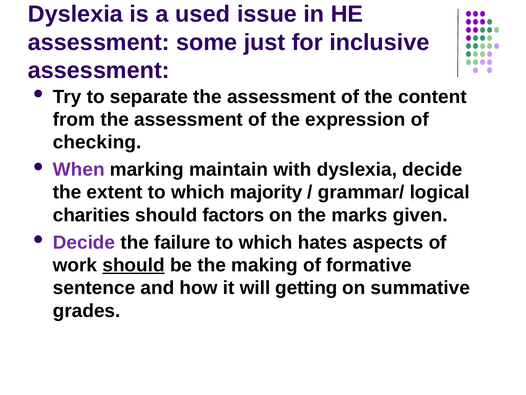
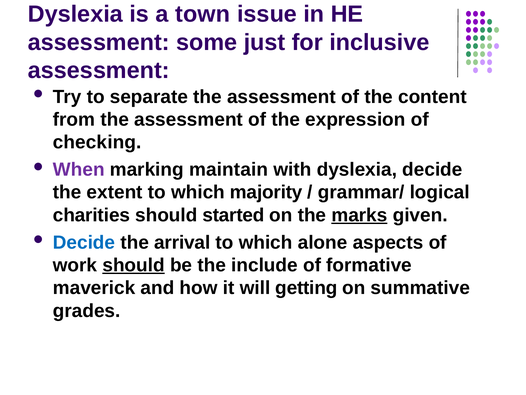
used: used -> town
factors: factors -> started
marks underline: none -> present
Decide at (84, 242) colour: purple -> blue
failure: failure -> arrival
hates: hates -> alone
making: making -> include
sentence: sentence -> maverick
